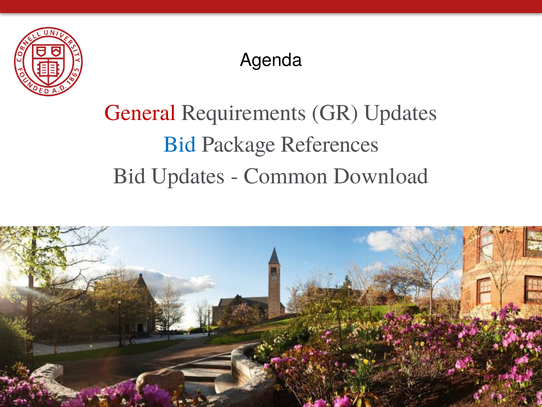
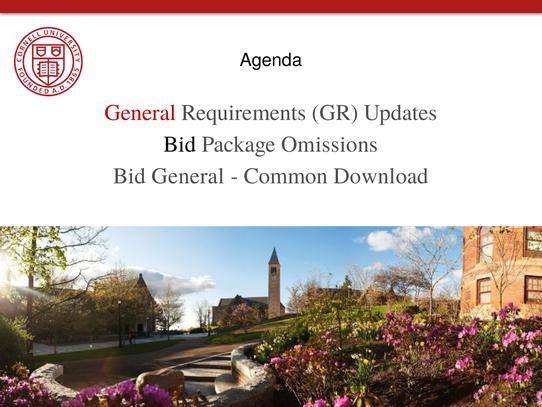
Bid at (180, 144) colour: blue -> black
References: References -> Omissions
Bid Updates: Updates -> General
